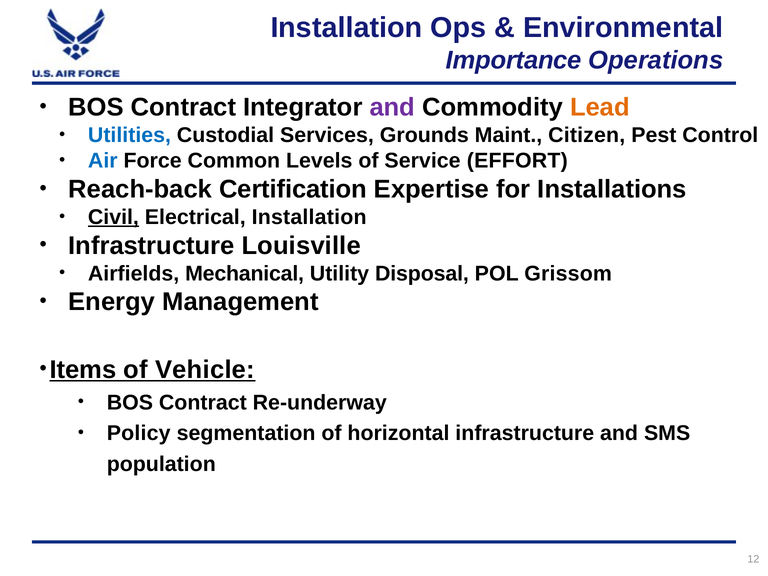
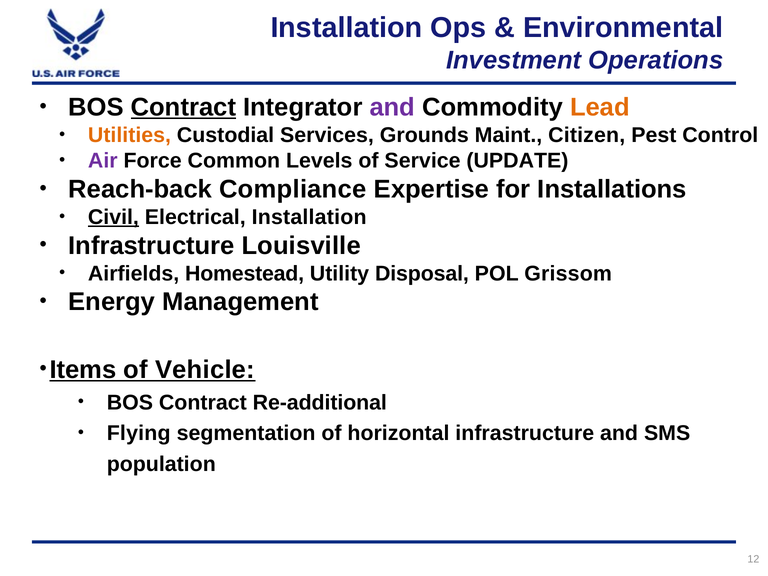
Importance: Importance -> Investment
Contract at (183, 107) underline: none -> present
Utilities colour: blue -> orange
Air colour: blue -> purple
EFFORT: EFFORT -> UPDATE
Certification: Certification -> Compliance
Mechanical: Mechanical -> Homestead
Re-underway: Re-underway -> Re-additional
Policy: Policy -> Flying
